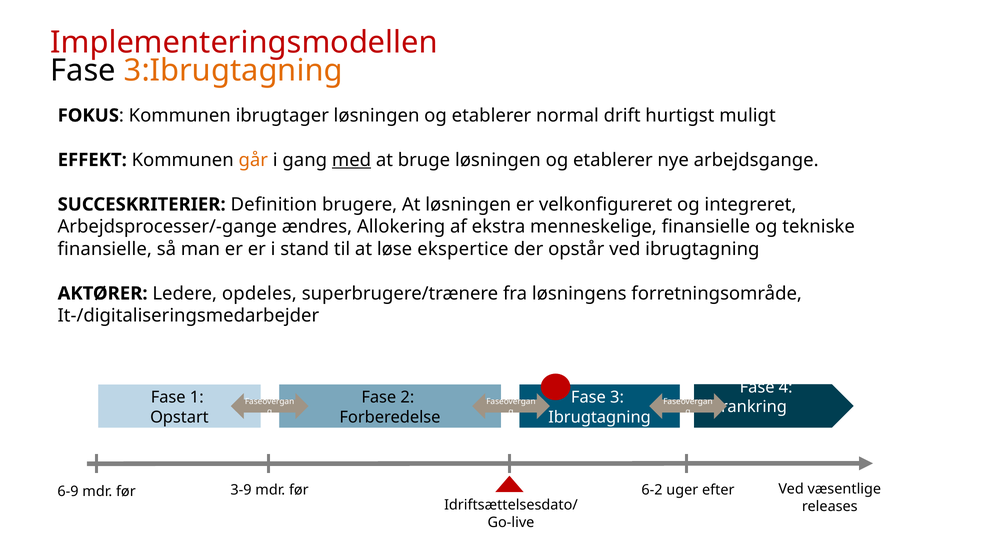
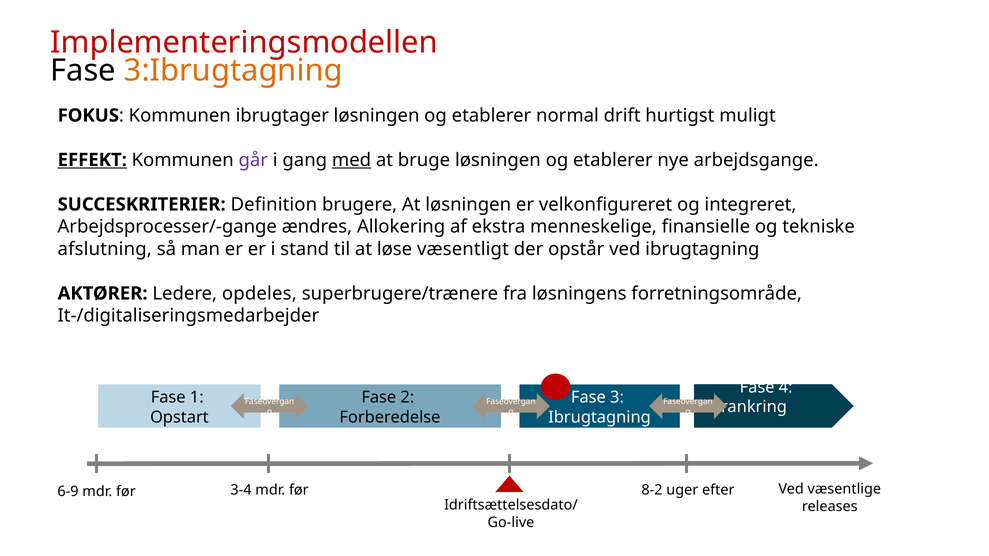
EFFEKT underline: none -> present
går colour: orange -> purple
finansielle at (105, 249): finansielle -> afslutning
ekspertice: ekspertice -> væsentligt
3-9: 3-9 -> 3-4
6-2: 6-2 -> 8-2
